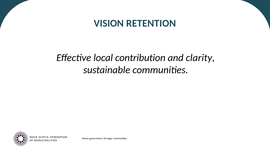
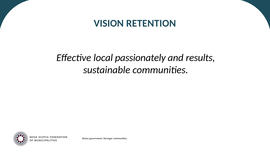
contribution: contribution -> passionately
clarity: clarity -> results
